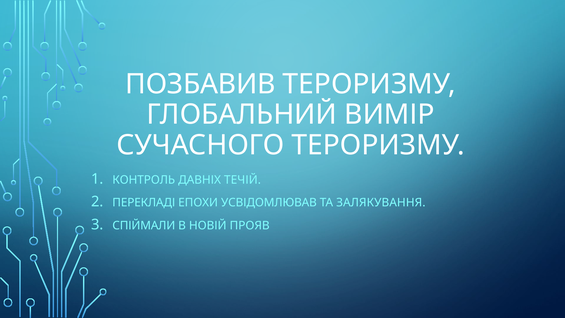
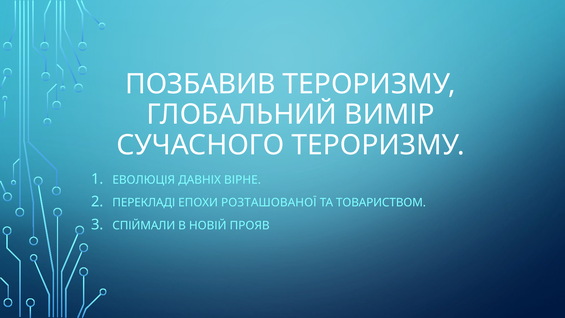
КОНТРОЛЬ: КОНТРОЛЬ -> ЕВОЛЮЦІЯ
ТЕЧІЙ: ТЕЧІЙ -> ВІРНЕ
УСВІДОМЛЮВАВ: УСВІДОМЛЮВАВ -> РОЗТАШОВАНОЇ
ЗАЛЯКУВАННЯ: ЗАЛЯКУВАННЯ -> ТОВАРИСТВОМ
